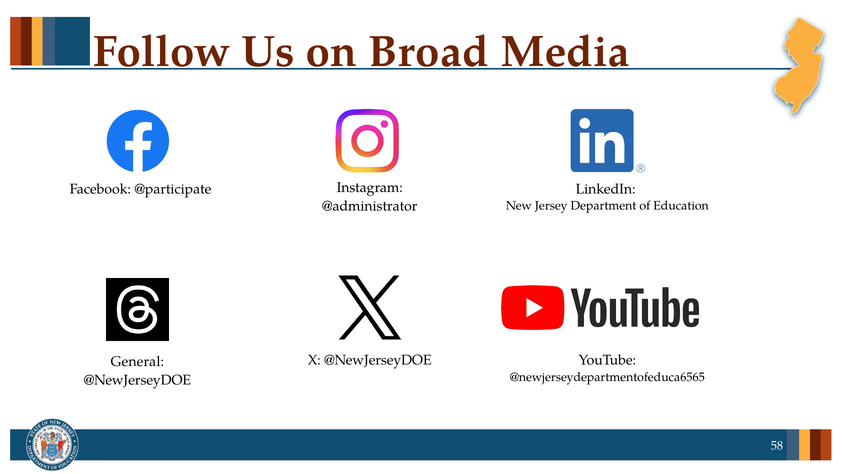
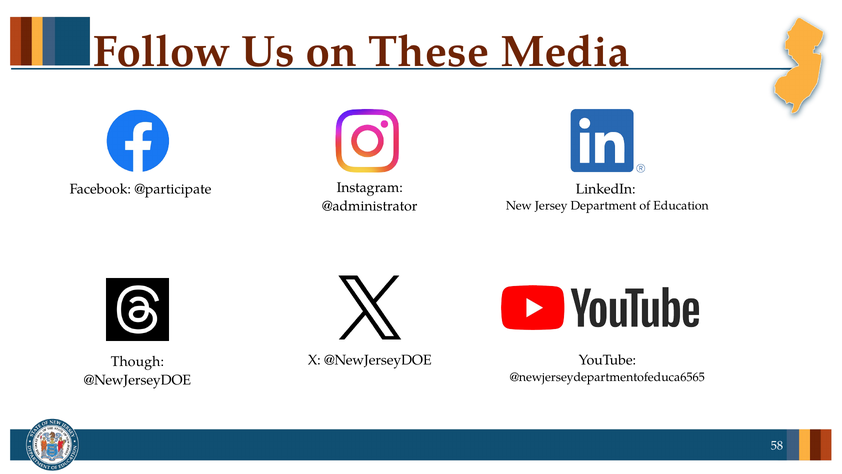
Broad: Broad -> These
General: General -> Though
